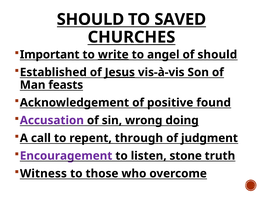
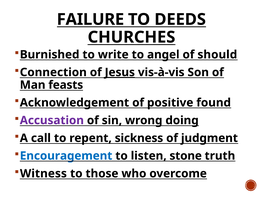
SHOULD at (90, 19): SHOULD -> FAILURE
SAVED: SAVED -> DEEDS
Important: Important -> Burnished
write underline: present -> none
Established: Established -> Connection
through: through -> sickness
Encouragement colour: purple -> blue
